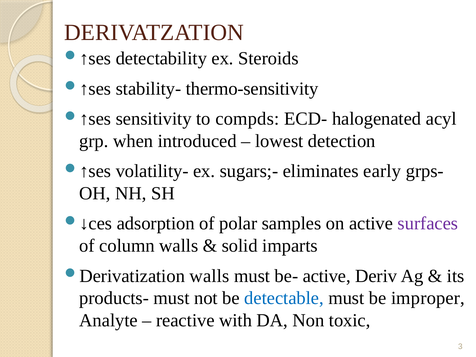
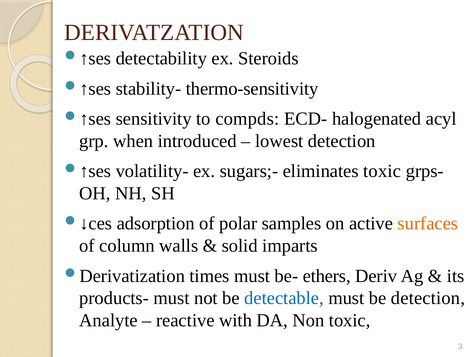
eliminates early: early -> toxic
surfaces colour: purple -> orange
walls at (209, 276): walls -> times
be- active: active -> ethers
be improper: improper -> detection
